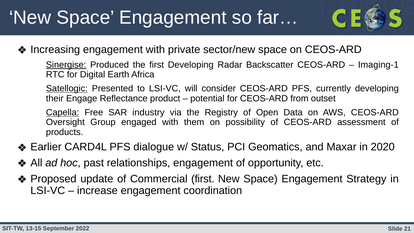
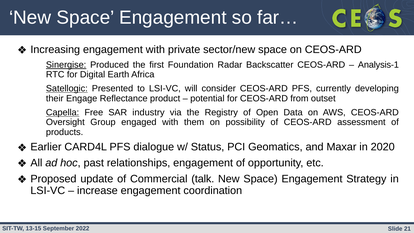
first Developing: Developing -> Foundation
Imaging-1: Imaging-1 -> Analysis-1
Commercial first: first -> talk
